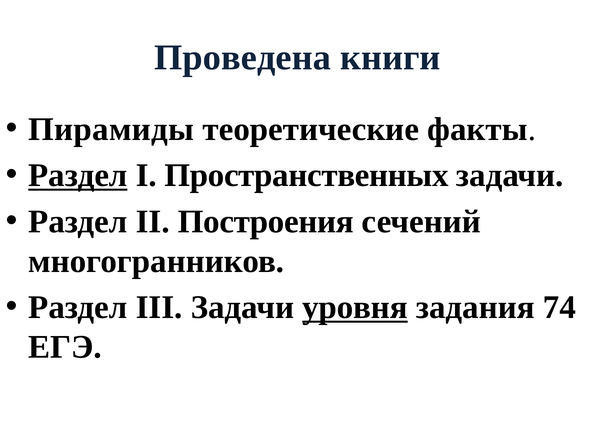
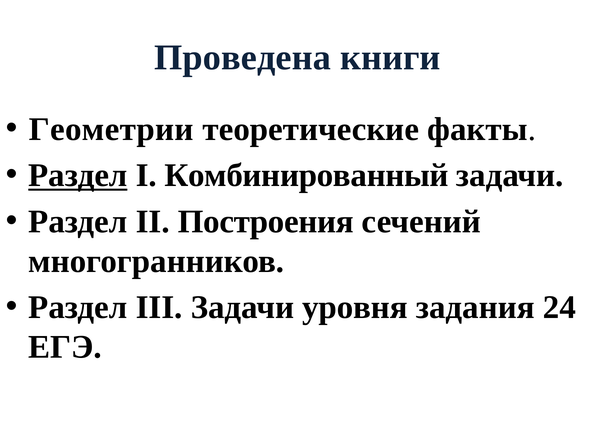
Пирамиды: Пирамиды -> Геометрии
Пространственных: Пространственных -> Комбинированный
уровня underline: present -> none
74: 74 -> 24
